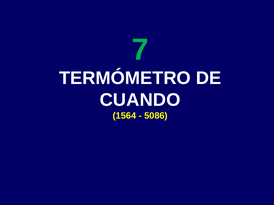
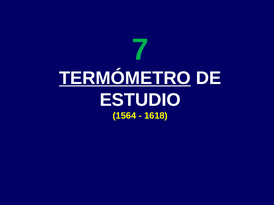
TERMÓMETRO underline: none -> present
CUANDO: CUANDO -> ESTUDIO
5086: 5086 -> 1618
